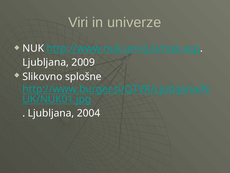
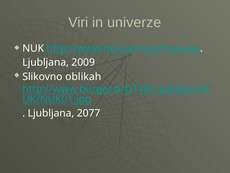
splošne: splošne -> oblikah
2004: 2004 -> 2077
